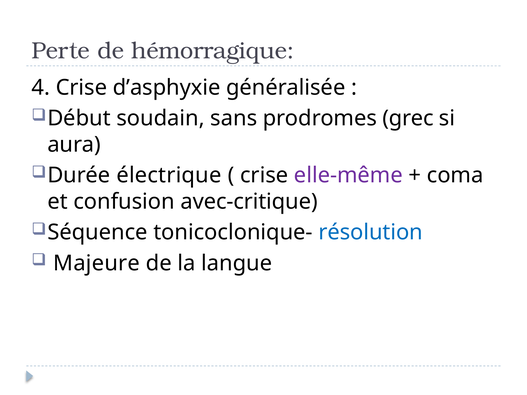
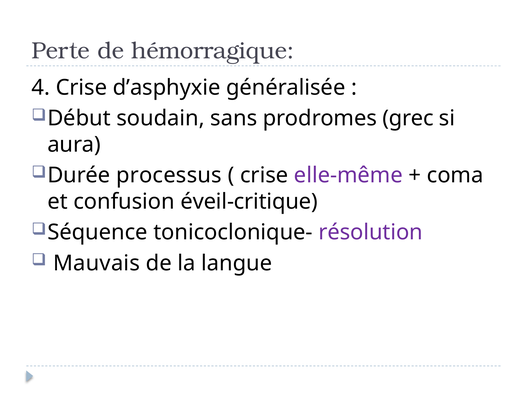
électrique: électrique -> processus
avec-critique: avec-critique -> éveil-critique
résolution colour: blue -> purple
Majeure: Majeure -> Mauvais
